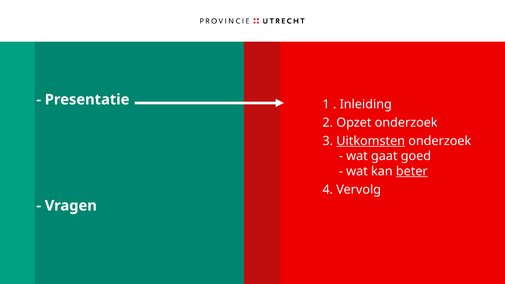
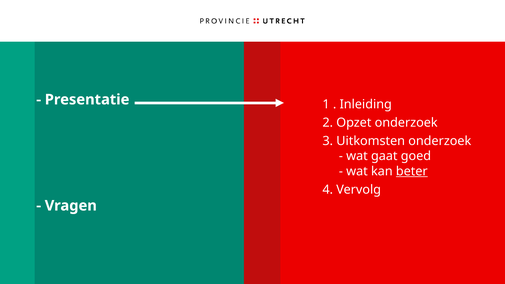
Uitkomsten underline: present -> none
